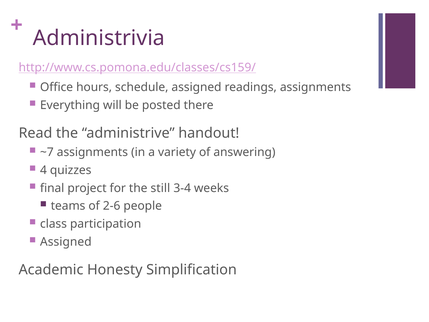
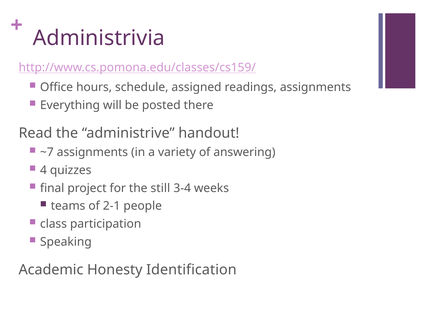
2-6: 2-6 -> 2-1
Assigned at (66, 242): Assigned -> Speaking
Simplification: Simplification -> Identification
